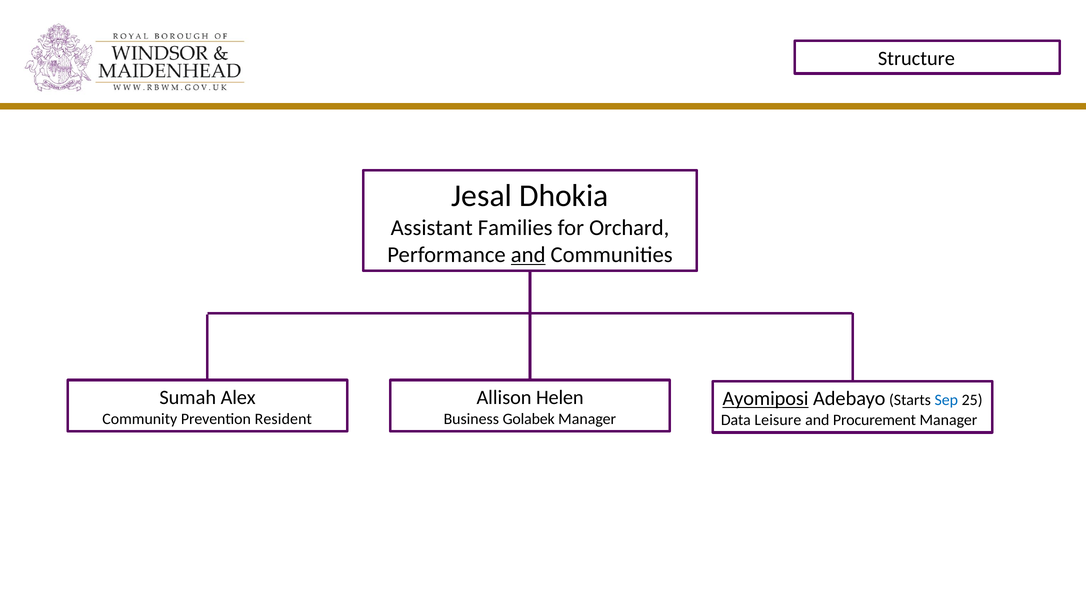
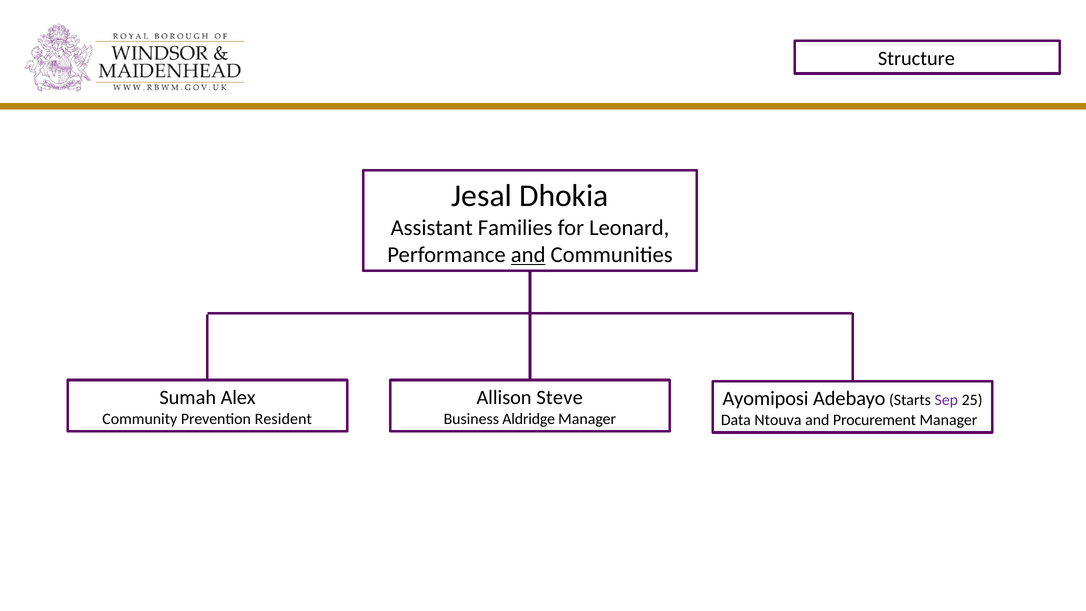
Orchard: Orchard -> Leonard
Helen: Helen -> Steve
Ayomiposi underline: present -> none
Sep colour: blue -> purple
Golabek: Golabek -> Aldridge
Leisure: Leisure -> Ntouva
